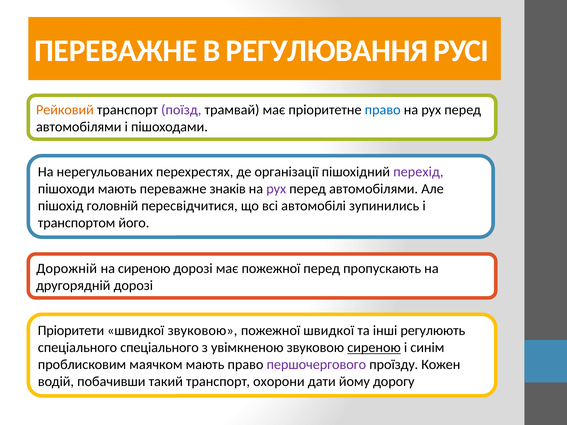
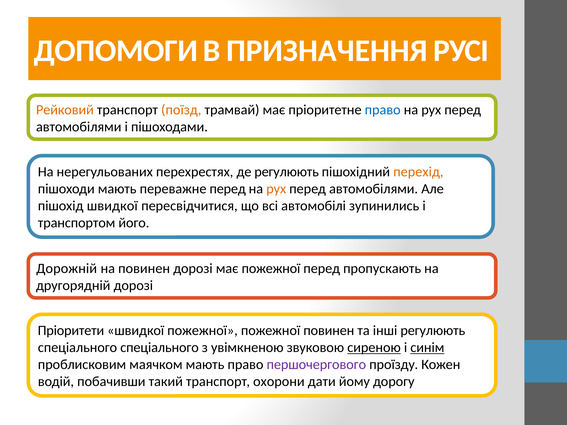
ПЕРЕВАЖНЕ at (116, 51): ПЕРЕВАЖНЕ -> ДОПОМОГИ
РЕГУЛЮВАННЯ: РЕГУЛЮВАННЯ -> ПРИЗНАЧЕННЯ
поїзд colour: purple -> orange
де організації: організації -> регулюють
перехід colour: purple -> orange
переважне знаків: знаків -> перед
рух at (276, 189) colour: purple -> orange
пішохід головній: головній -> швидкої
на сиреною: сиреною -> повинен
швидкої звуковою: звуковою -> пожежної
пожежної швидкої: швидкої -> повинен
синім underline: none -> present
